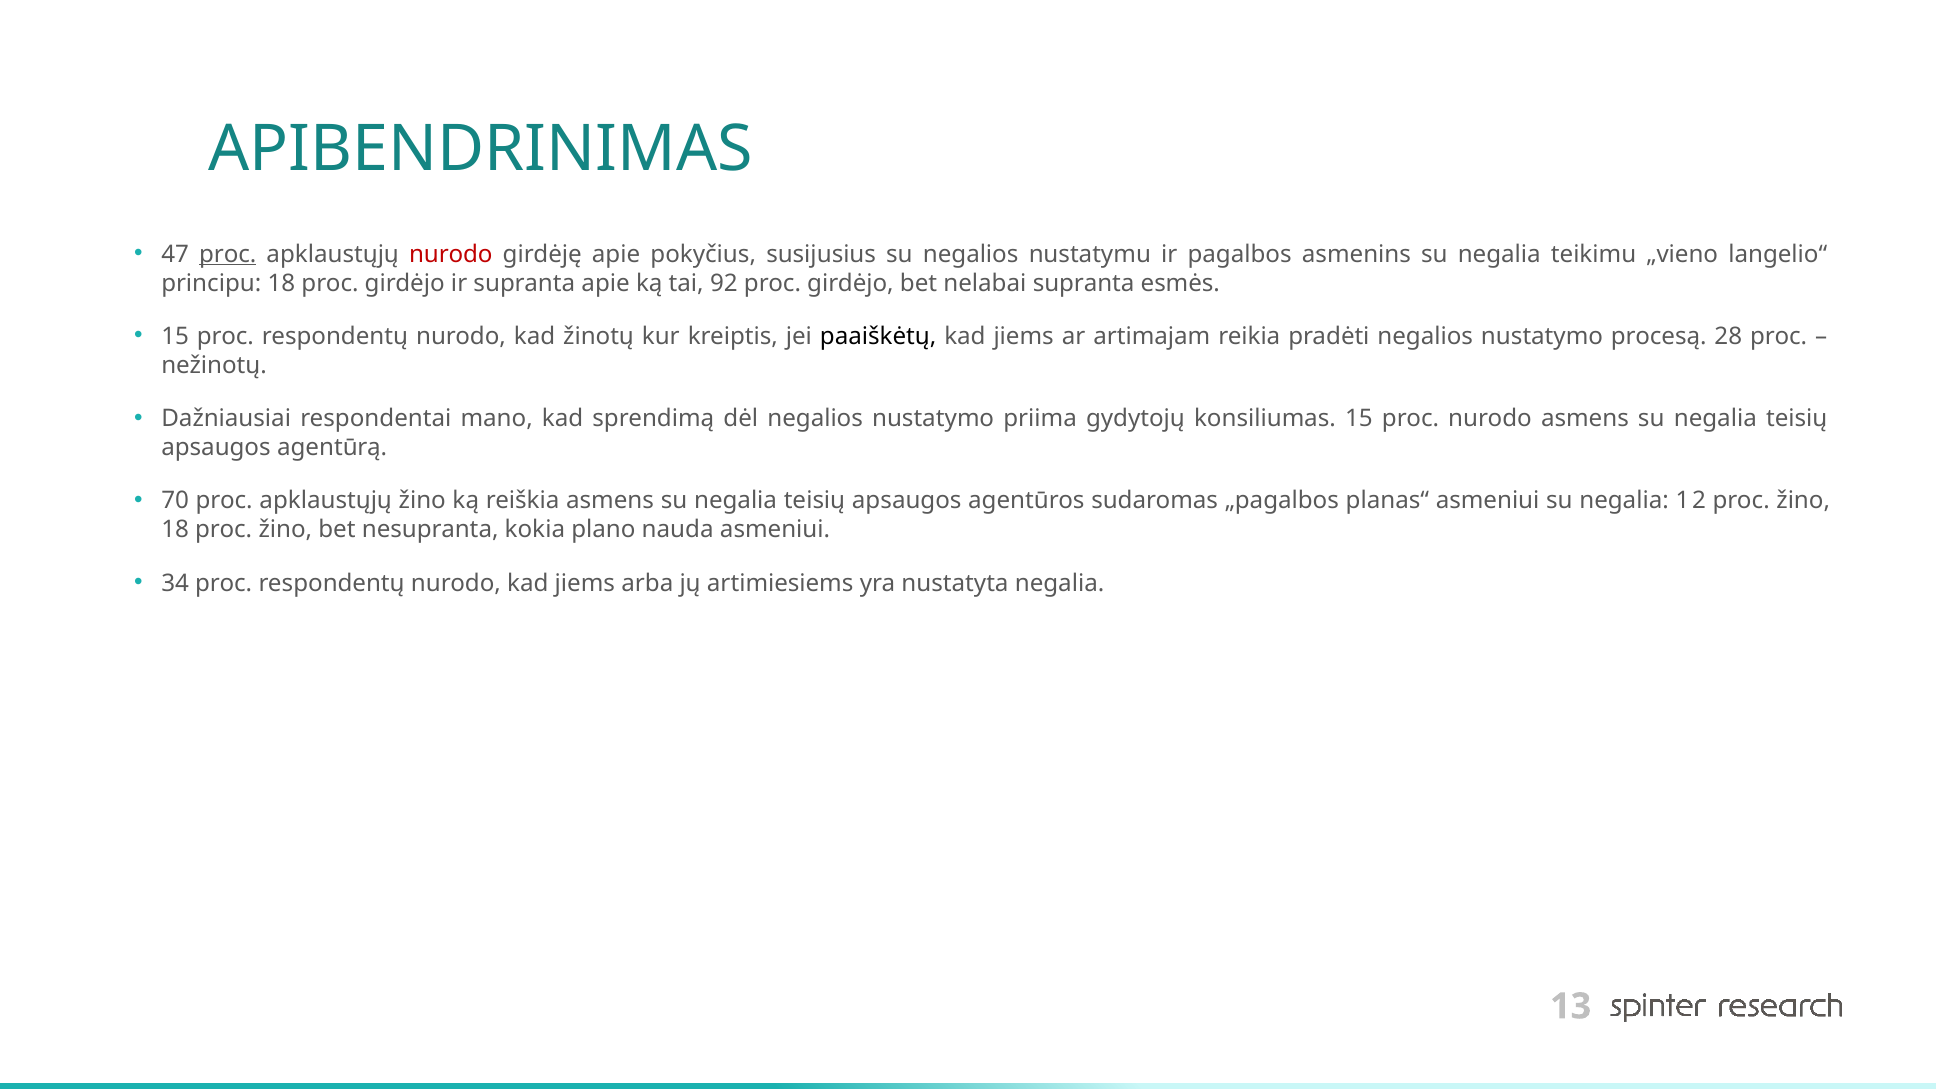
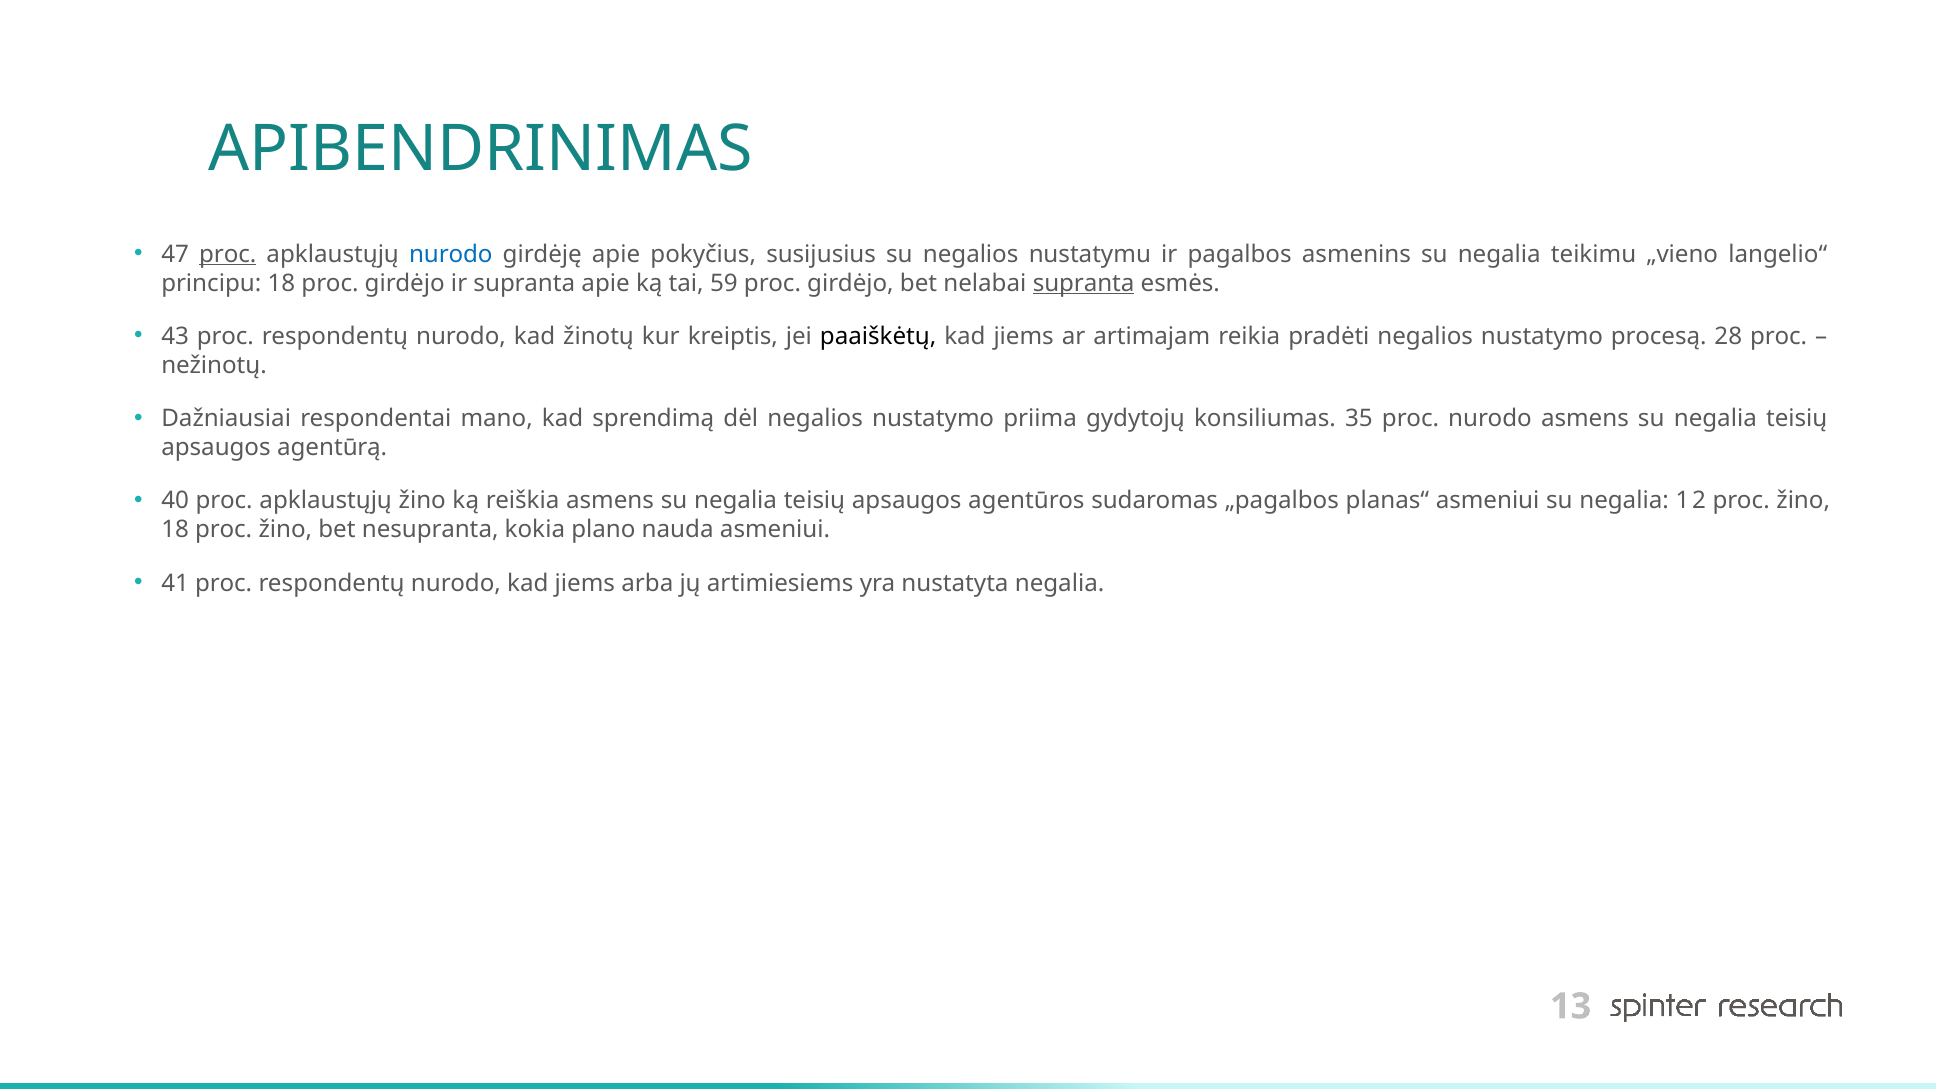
nurodo at (451, 254) colour: red -> blue
92: 92 -> 59
supranta at (1084, 283) underline: none -> present
15 at (175, 336): 15 -> 43
konsiliumas 15: 15 -> 35
70: 70 -> 40
34: 34 -> 41
